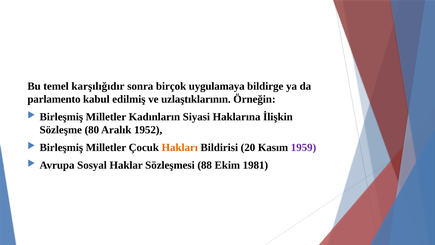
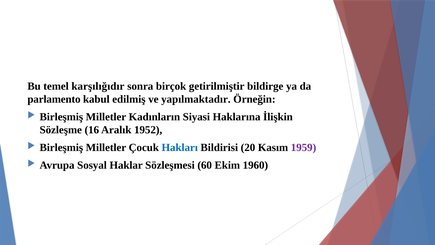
uygulamaya: uygulamaya -> getirilmiştir
uzlaştıklarının: uzlaştıklarının -> yapılmaktadır
80: 80 -> 16
Hakları colour: orange -> blue
88: 88 -> 60
1981: 1981 -> 1960
